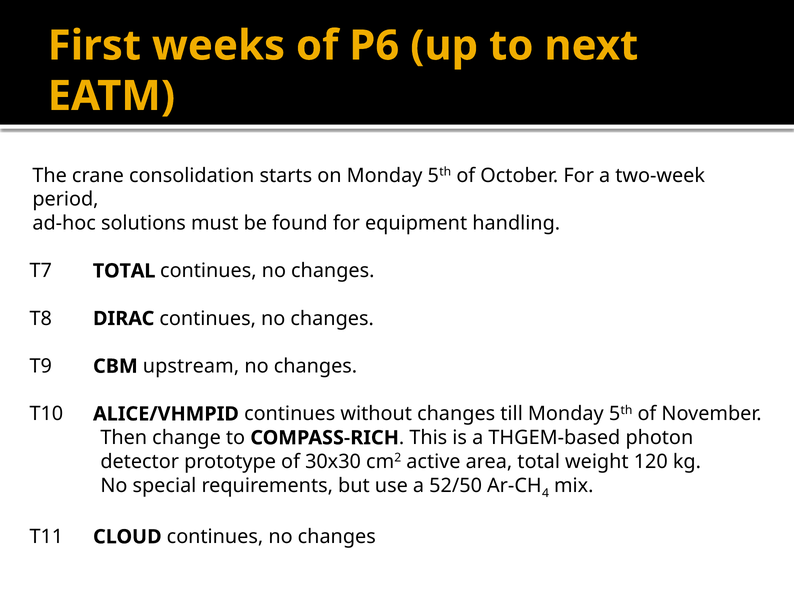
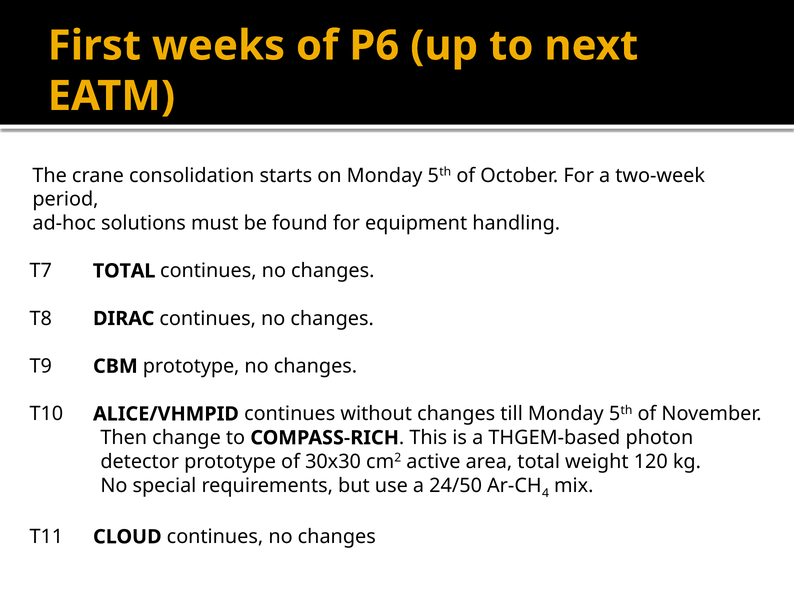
CBM upstream: upstream -> prototype
52/50: 52/50 -> 24/50
